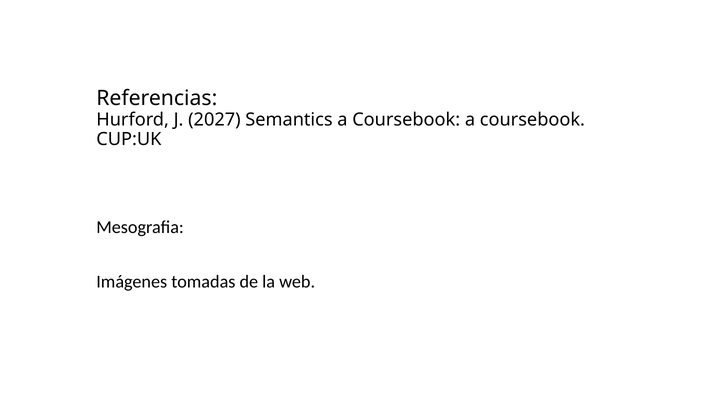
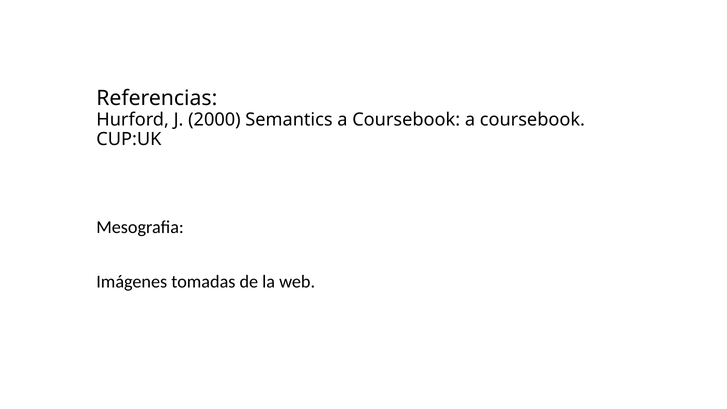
2027: 2027 -> 2000
